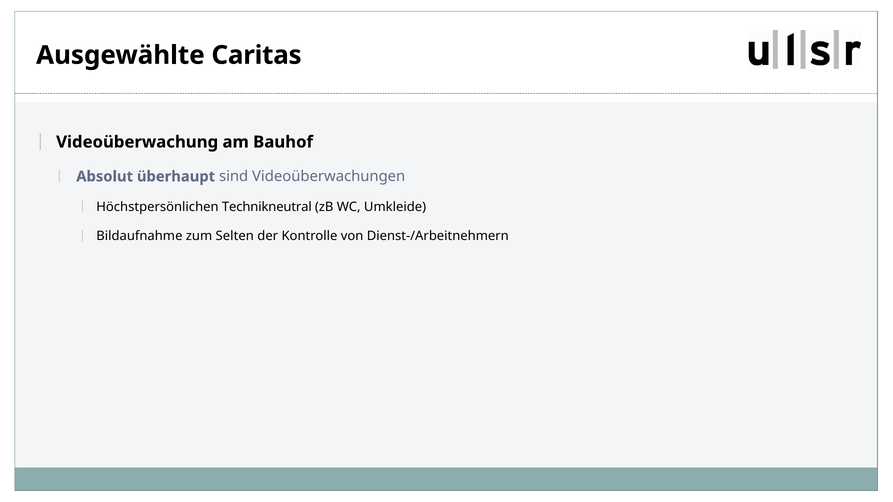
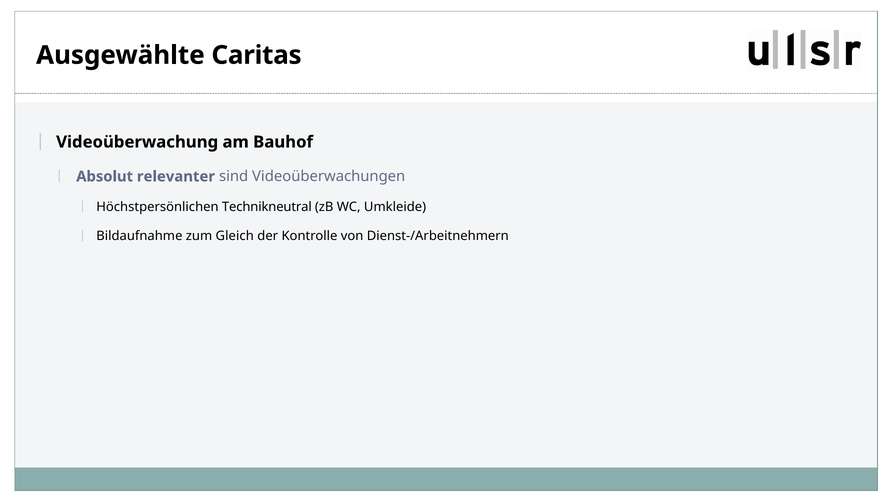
überhaupt: überhaupt -> relevanter
Selten: Selten -> Gleich
